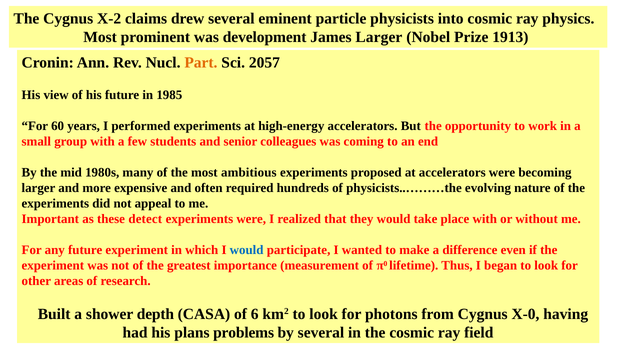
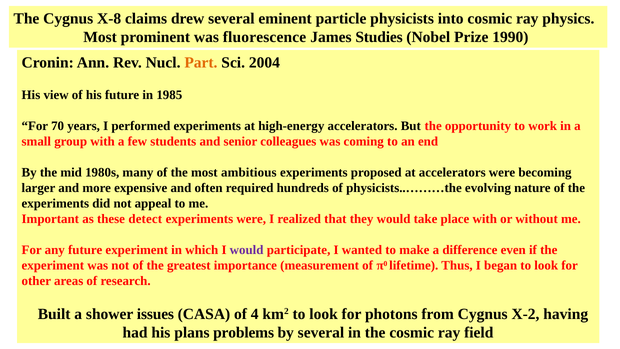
X-2: X-2 -> X-8
development: development -> fluorescence
James Larger: Larger -> Studies
1913: 1913 -> 1990
2057: 2057 -> 2004
60: 60 -> 70
would at (247, 250) colour: blue -> purple
depth: depth -> issues
6: 6 -> 4
X-0: X-0 -> X-2
